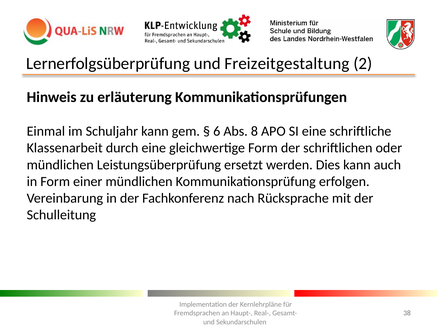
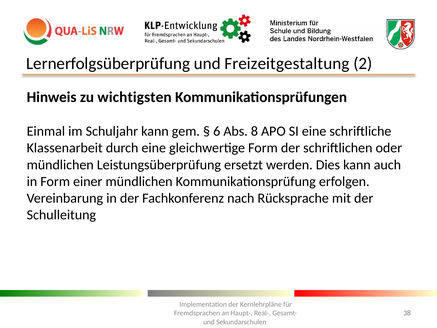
erläuterung: erläuterung -> wichtigsten
